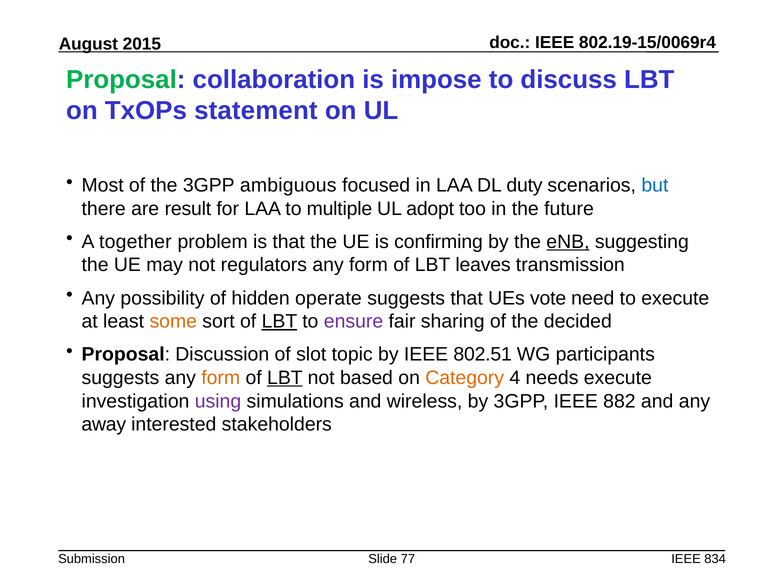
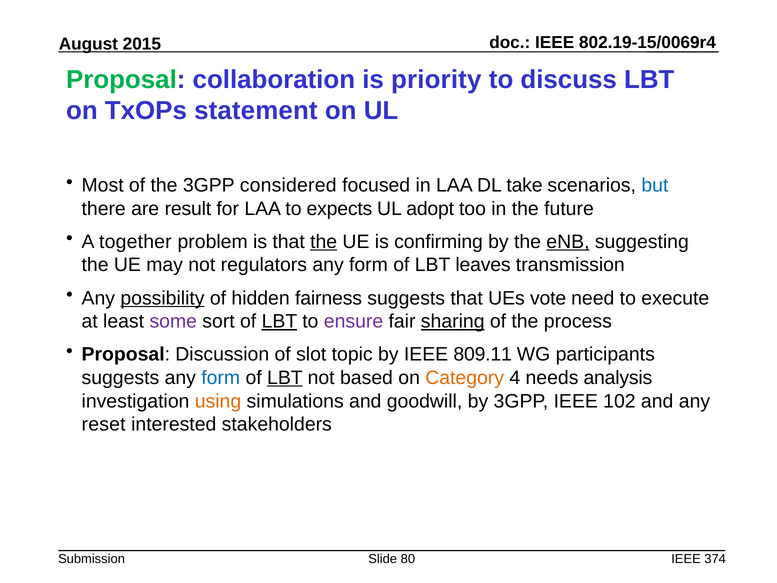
impose: impose -> priority
ambiguous: ambiguous -> considered
duty: duty -> take
multiple: multiple -> expects
the at (324, 242) underline: none -> present
possibility underline: none -> present
operate: operate -> fairness
some colour: orange -> purple
sharing underline: none -> present
decided: decided -> process
802.51: 802.51 -> 809.11
form at (221, 378) colour: orange -> blue
needs execute: execute -> analysis
using colour: purple -> orange
wireless: wireless -> goodwill
882: 882 -> 102
away: away -> reset
77: 77 -> 80
834: 834 -> 374
